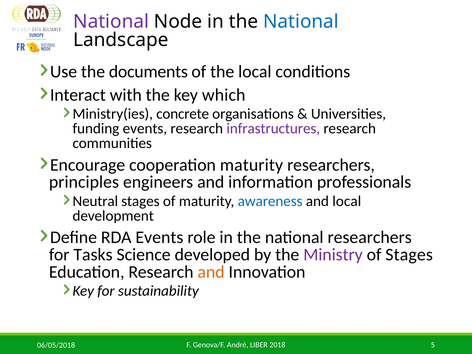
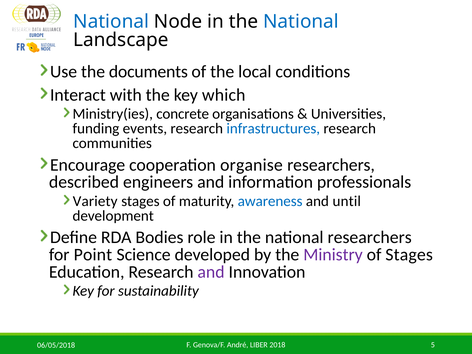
National at (111, 22) colour: purple -> blue
infrastructures colour: purple -> blue
cooperation maturity: maturity -> organise
principles: principles -> described
Neutral: Neutral -> Variety
and local: local -> until
RDA Events: Events -> Bodies
Tasks: Tasks -> Point
and at (211, 272) colour: orange -> purple
